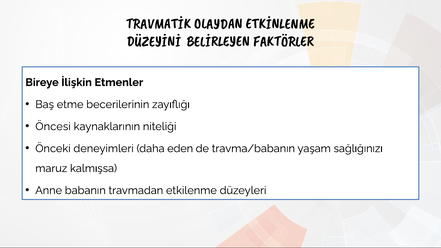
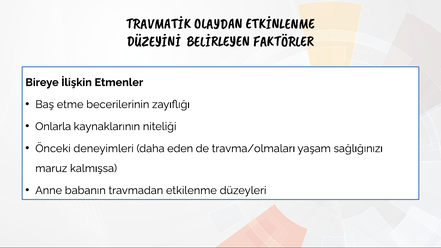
Öncesi: Öncesi -> Onlarla
travma/babanın: travma/babanın -> travma/olmaları
